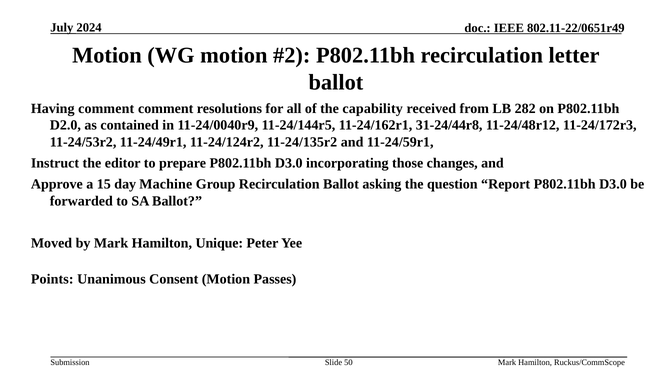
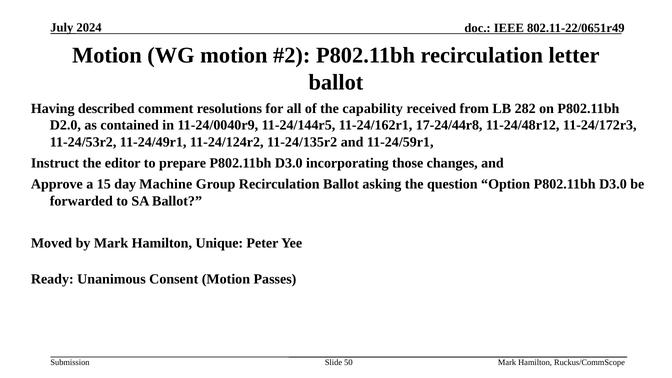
Having comment: comment -> described
31-24/44r8: 31-24/44r8 -> 17-24/44r8
Report: Report -> Option
Points: Points -> Ready
